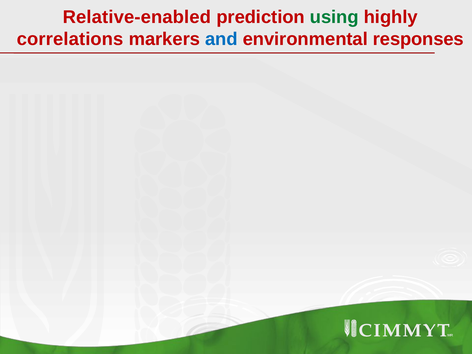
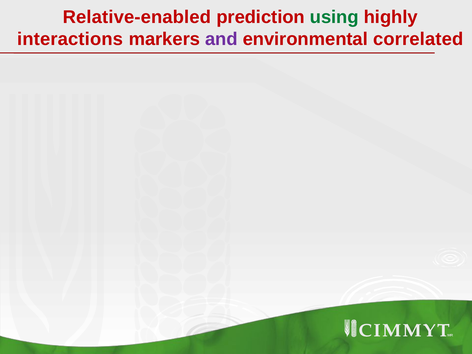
correlations: correlations -> interactions
and colour: blue -> purple
responses: responses -> correlated
